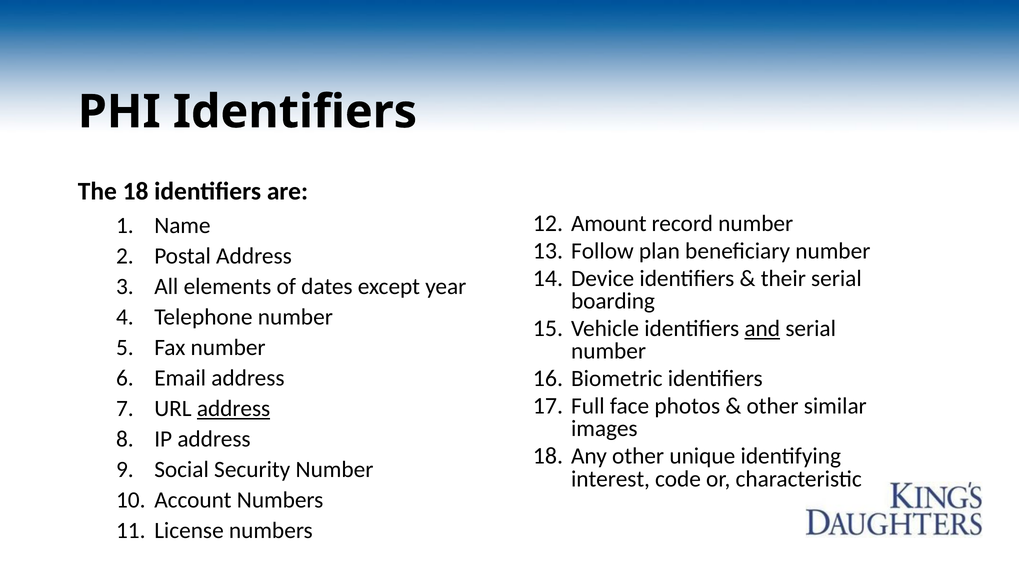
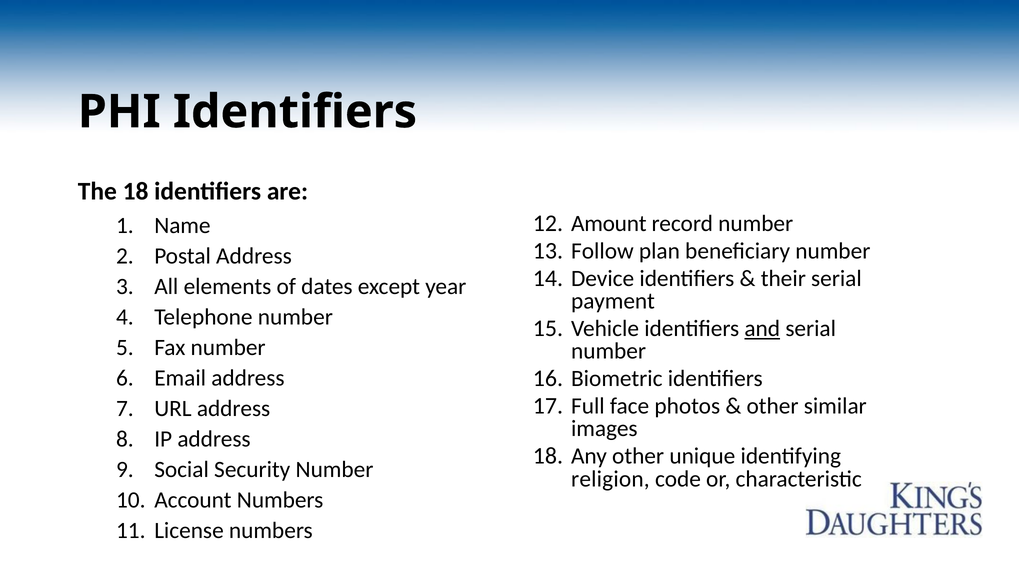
boarding: boarding -> payment
address at (234, 409) underline: present -> none
interest: interest -> religion
